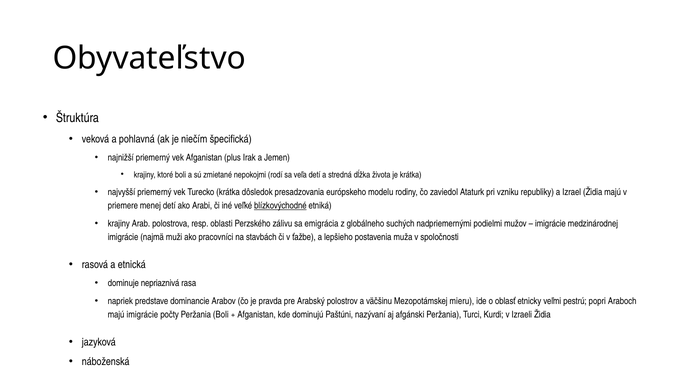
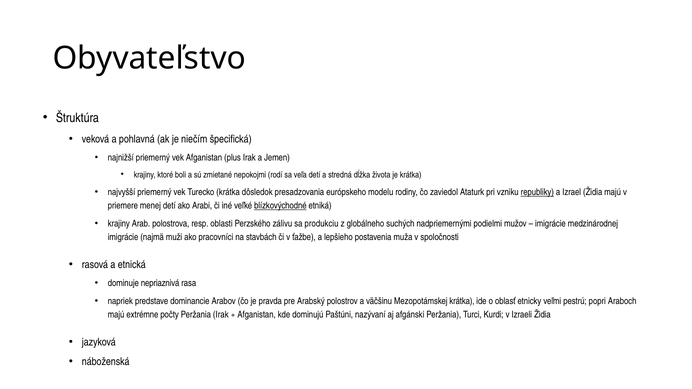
republiky underline: none -> present
emigrácia: emigrácia -> produkciu
Mezopotámskej mieru: mieru -> krátka
majú imigrácie: imigrácie -> extrémne
Peržania Boli: Boli -> Irak
